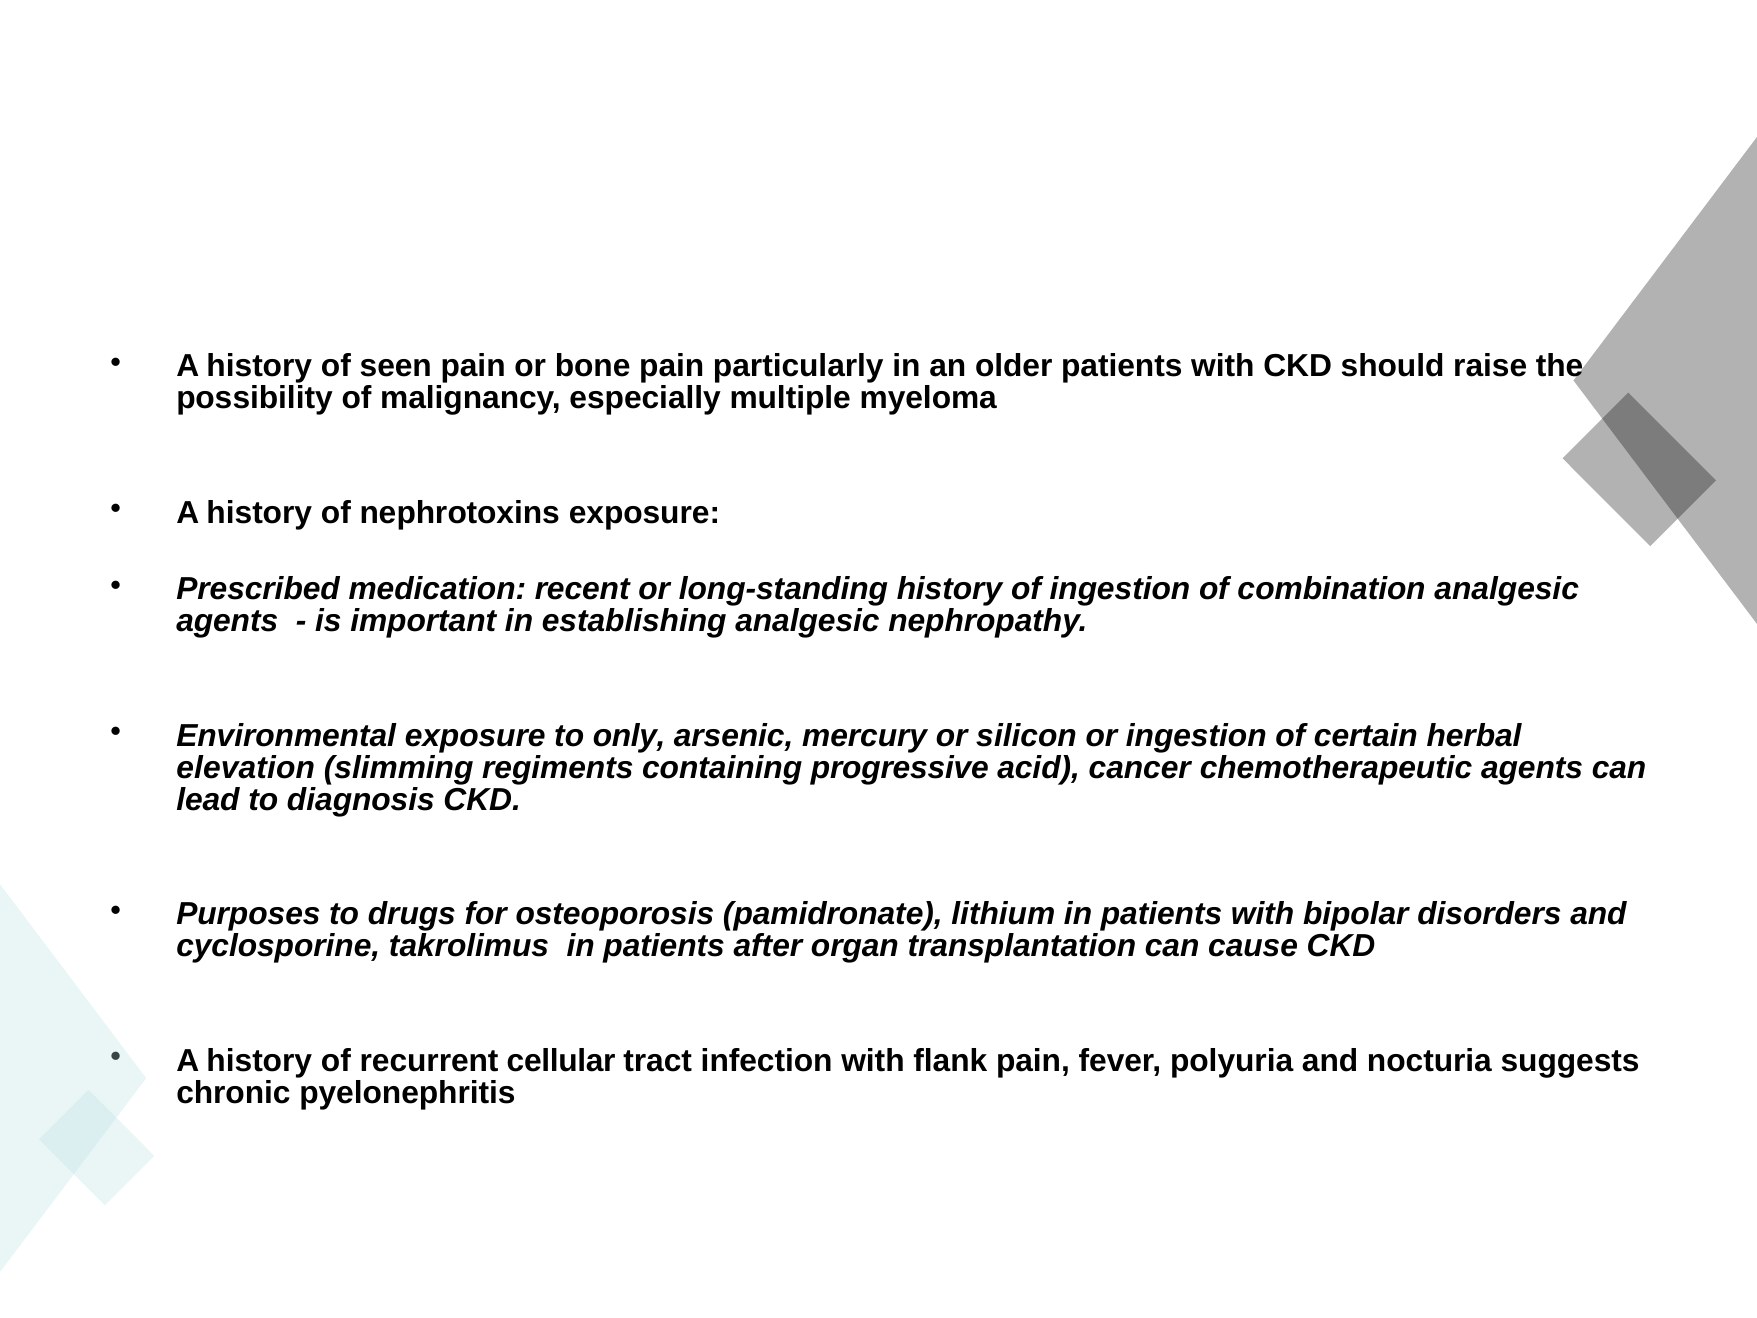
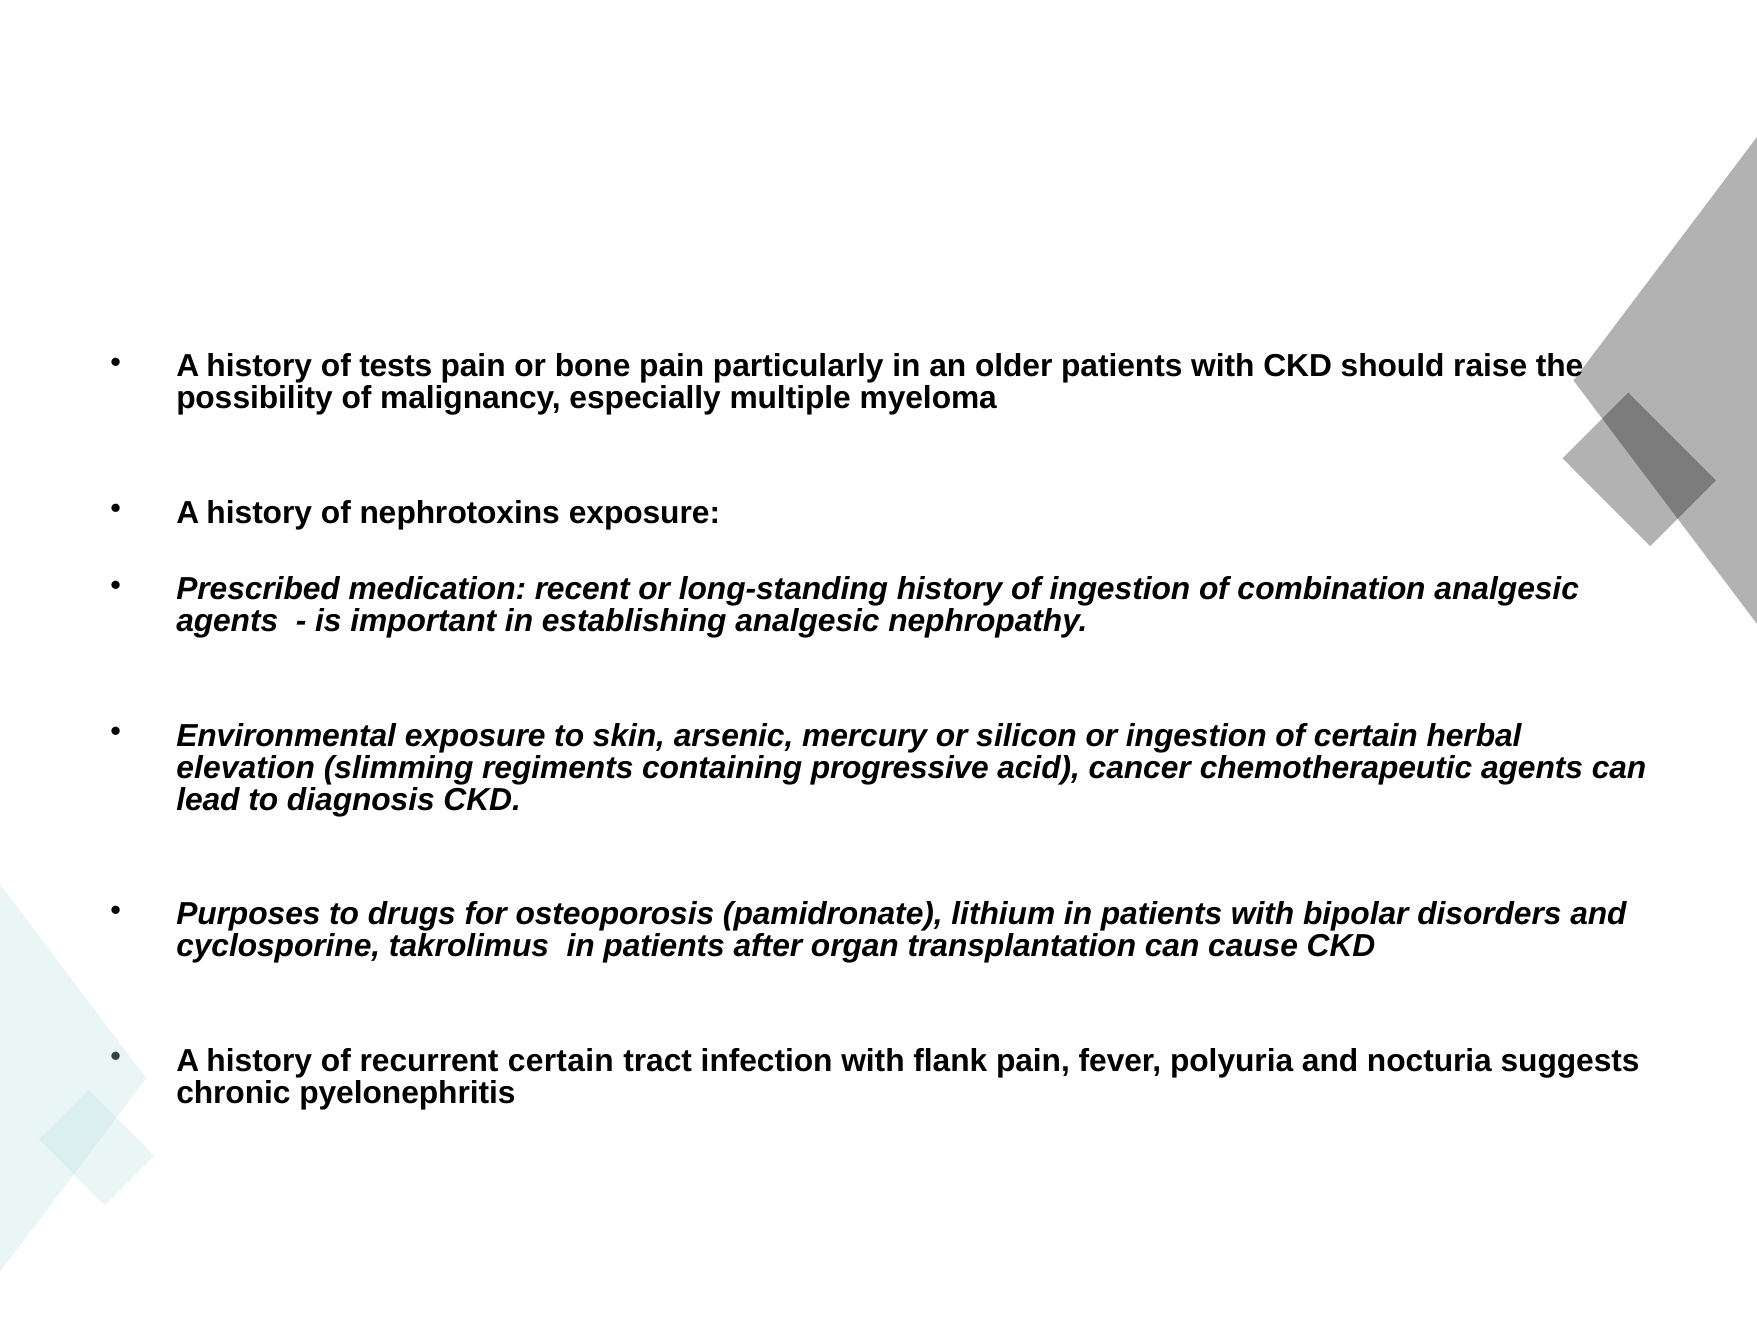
seen: seen -> tests
only: only -> skin
recurrent cellular: cellular -> certain
